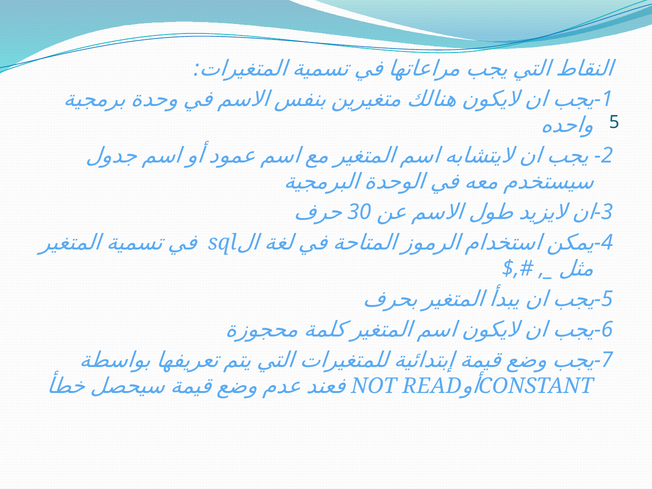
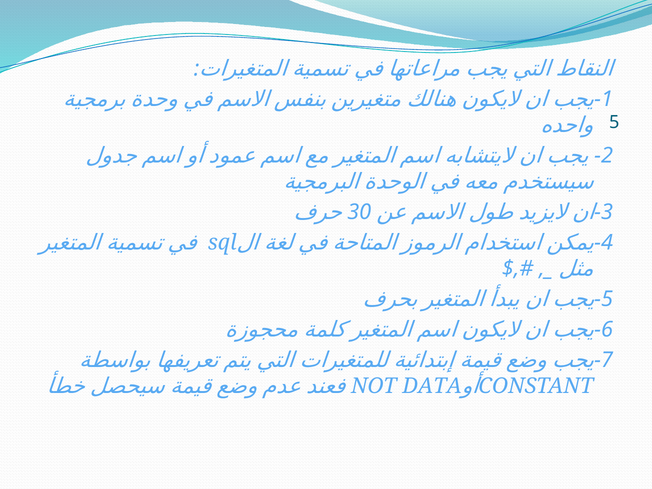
READ: READ -> DATA
